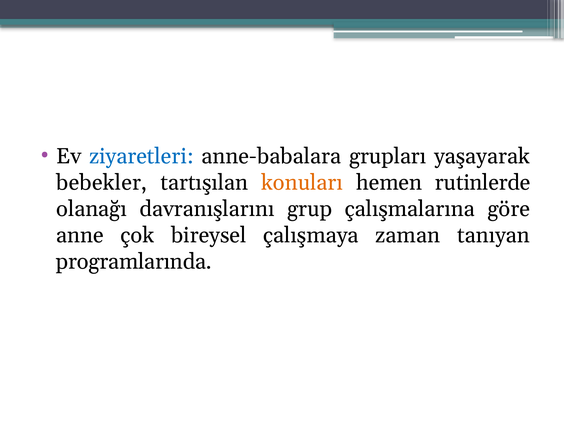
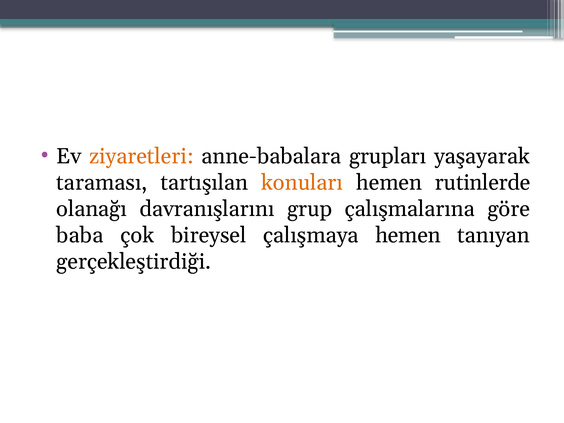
ziyaretleri colour: blue -> orange
bebekler: bebekler -> taraması
anne: anne -> baba
çalışmaya zaman: zaman -> hemen
programlarında: programlarında -> gerçekleştirdiği
